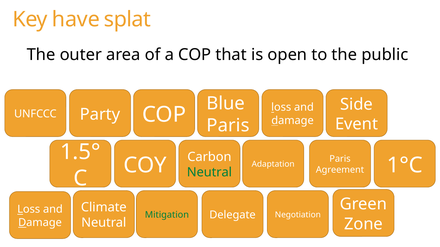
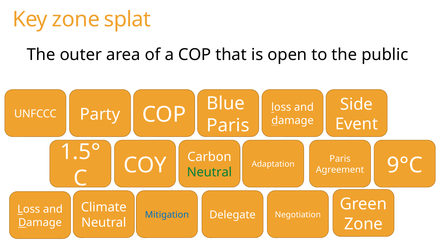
Key have: have -> zone
1°C: 1°C -> 9°C
Mitigation colour: green -> blue
